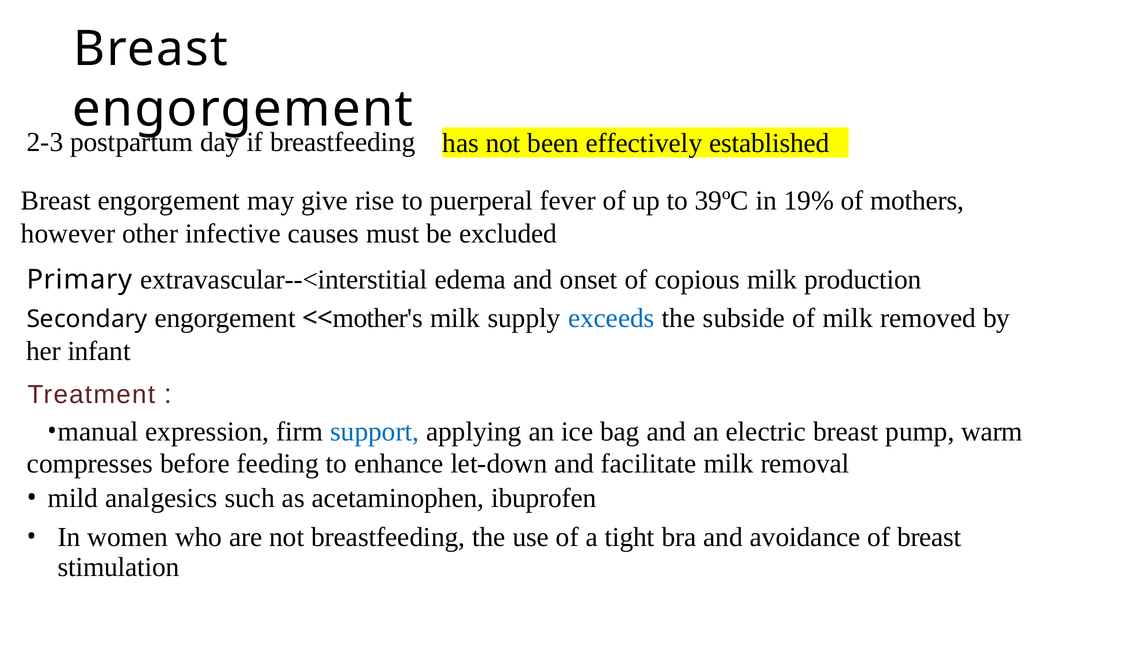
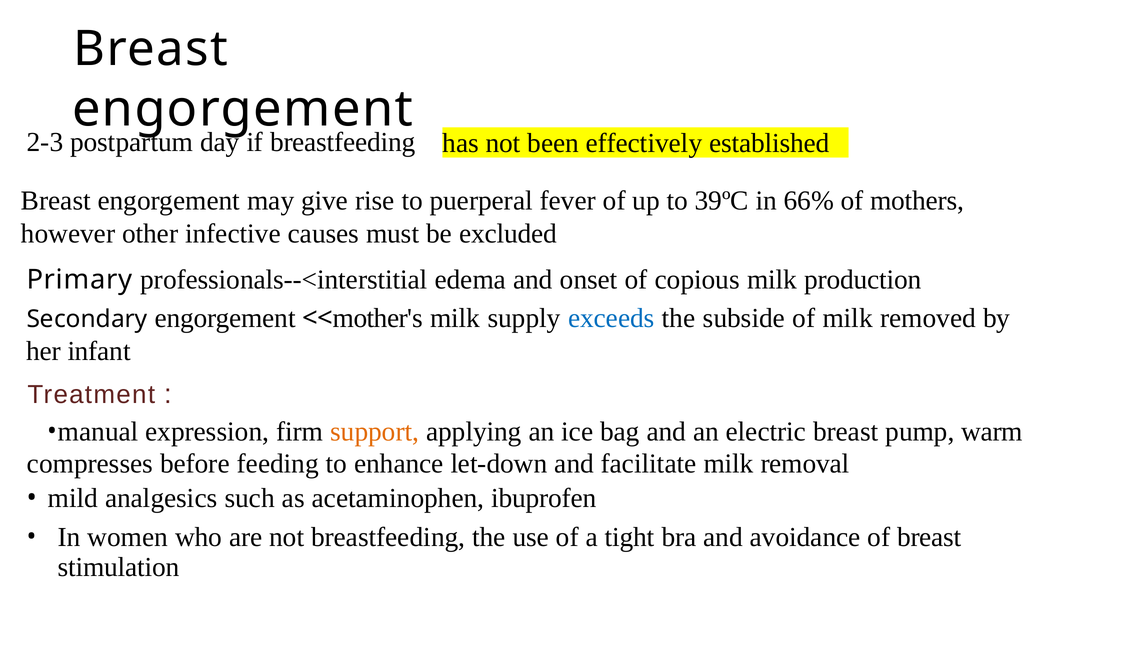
19%: 19% -> 66%
extravascular--<interstitial: extravascular--<interstitial -> professionals--<interstitial
support colour: blue -> orange
